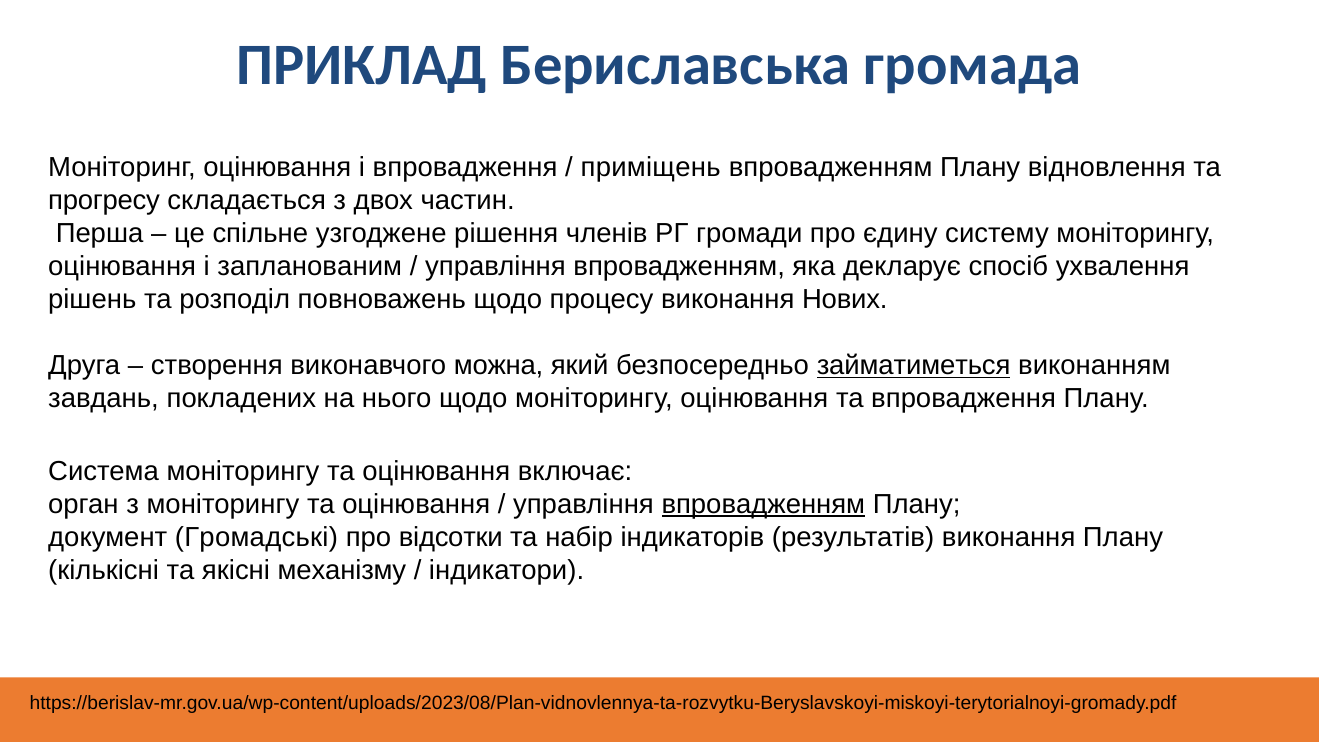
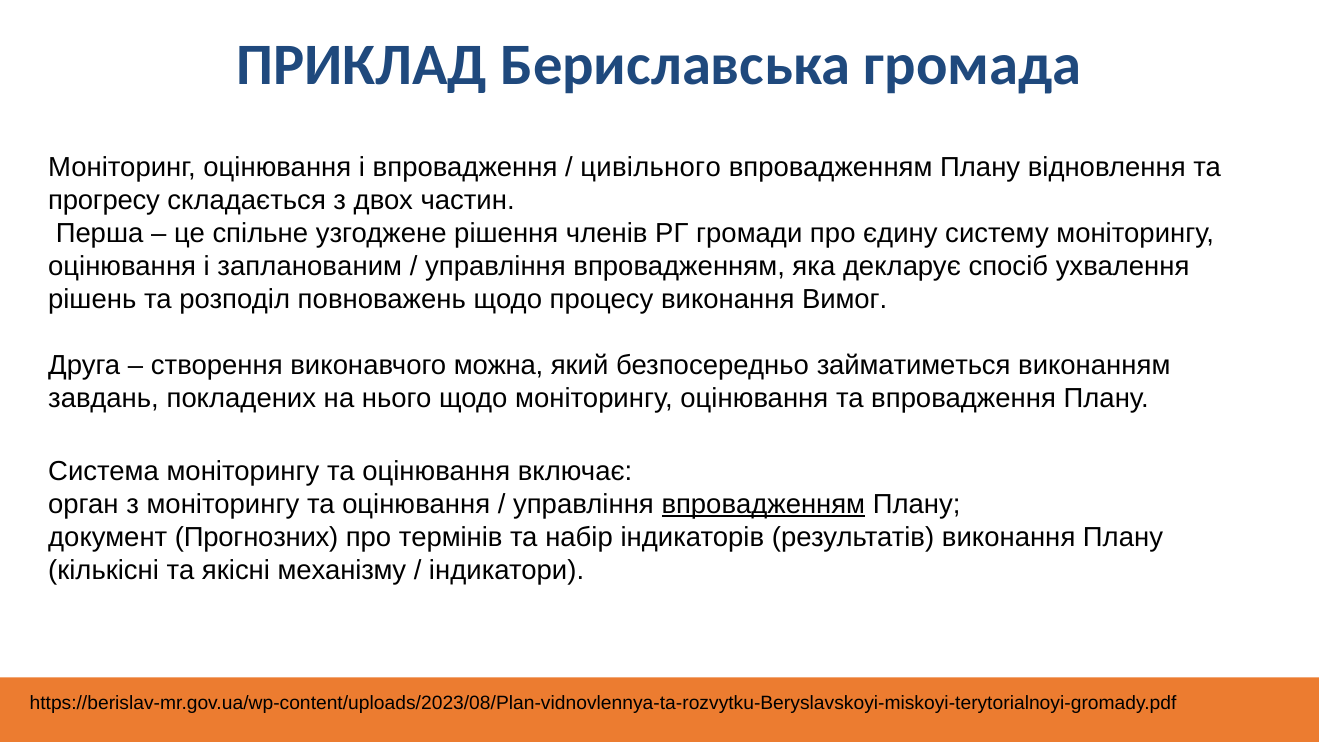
приміщень: приміщень -> цивільного
Нових: Нових -> Вимог
займатиметься underline: present -> none
Громадські: Громадські -> Прогнозних
відсотки: відсотки -> термінів
